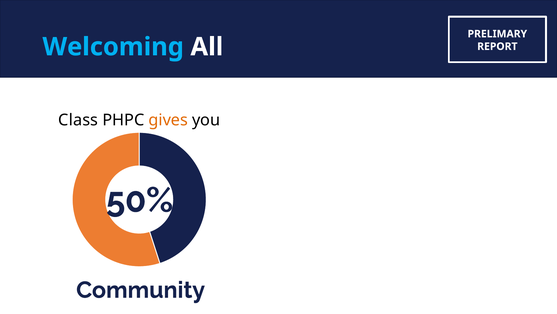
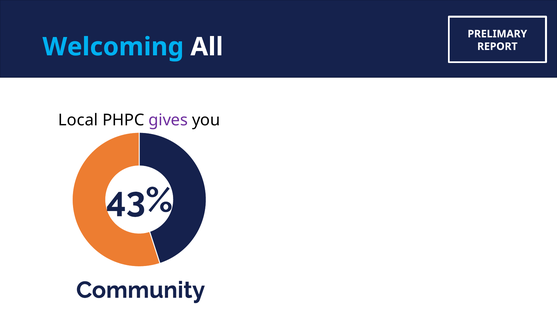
Class: Class -> Local
gives colour: orange -> purple
50%: 50% -> 43%
